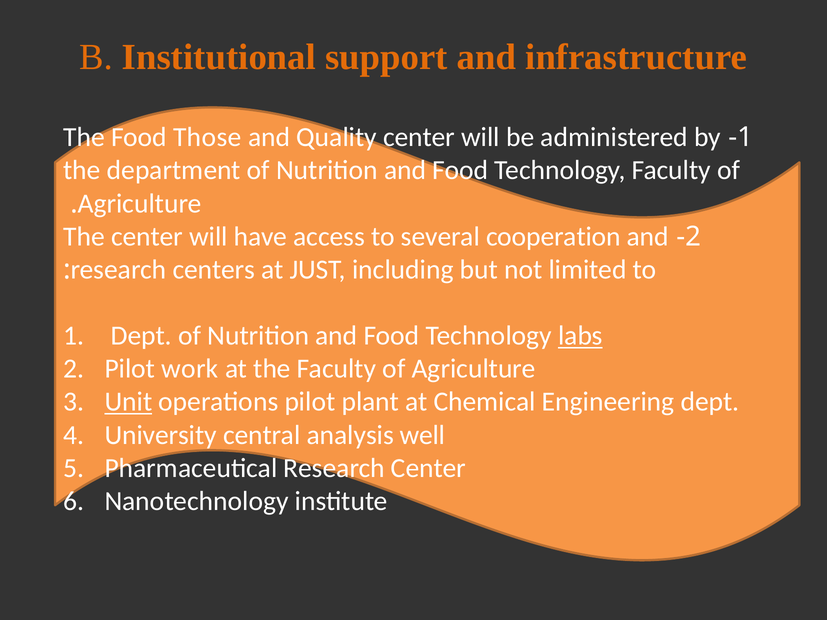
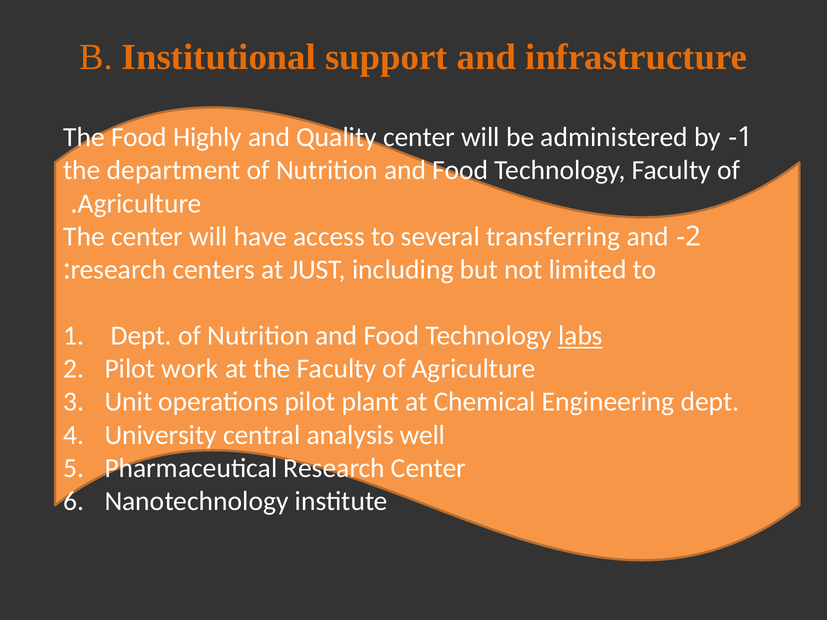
Those: Those -> Highly
cooperation: cooperation -> transferring
Unit underline: present -> none
